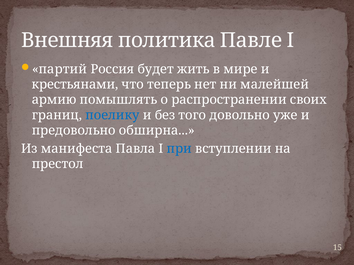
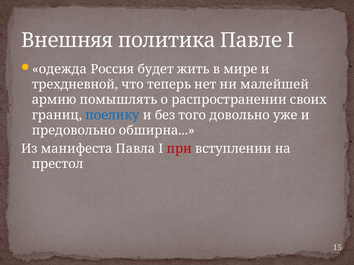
партий: партий -> одежда
крестьянами: крестьянами -> трехдневной
при colour: blue -> red
